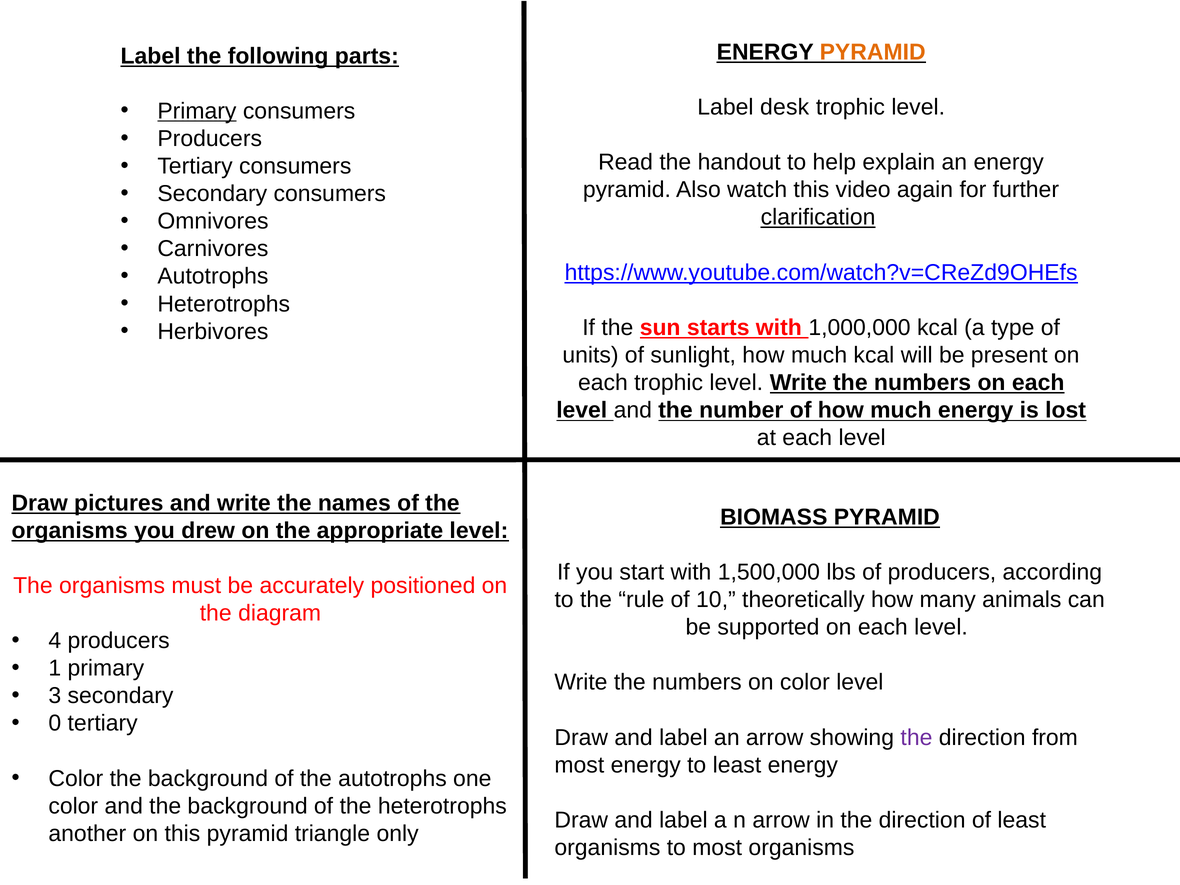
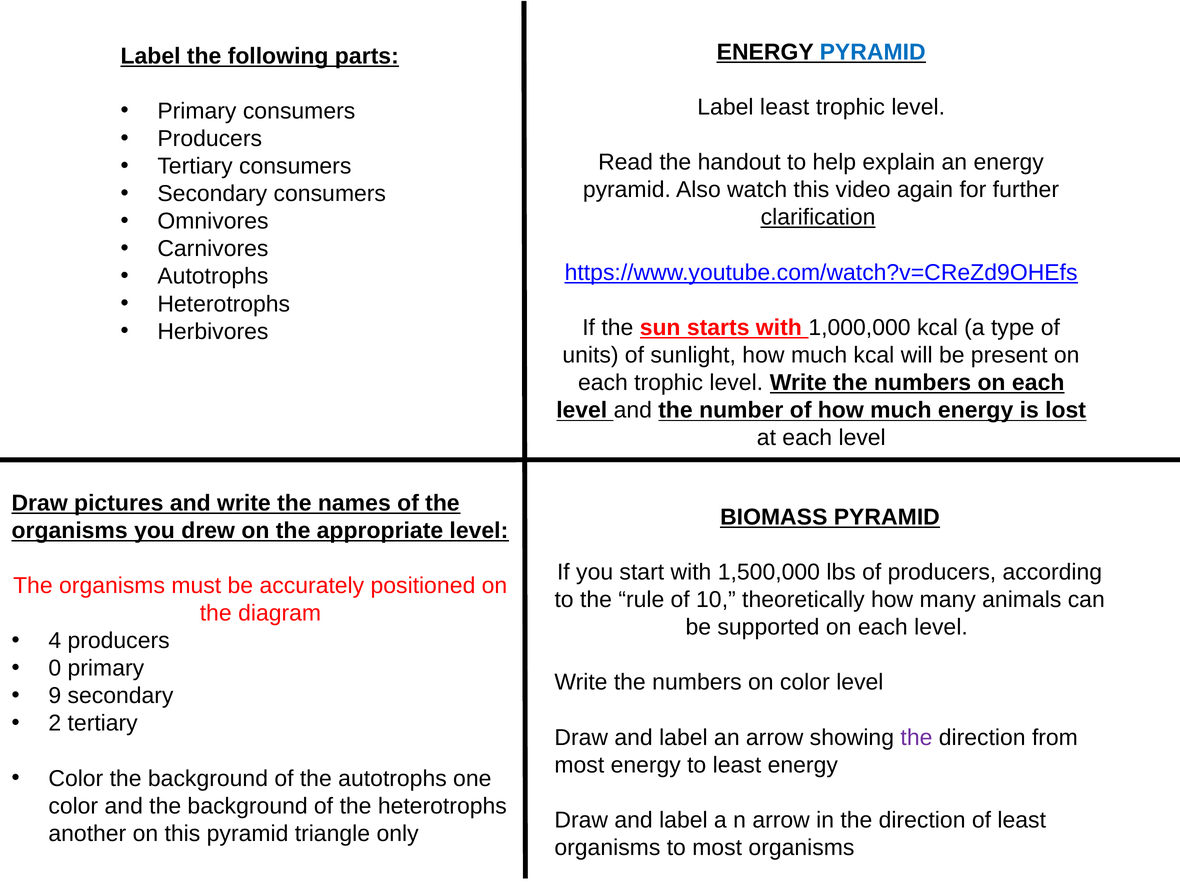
PYRAMID at (873, 52) colour: orange -> blue
Label desk: desk -> least
Primary at (197, 111) underline: present -> none
1: 1 -> 0
3: 3 -> 9
0: 0 -> 2
